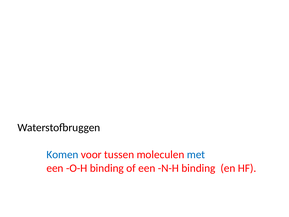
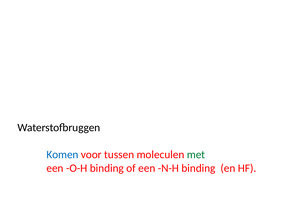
met colour: blue -> green
